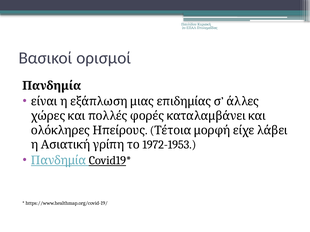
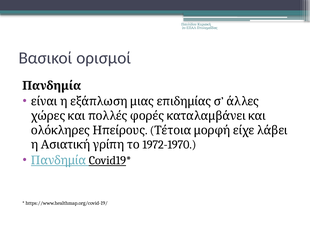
1972-1953: 1972-1953 -> 1972-1970
